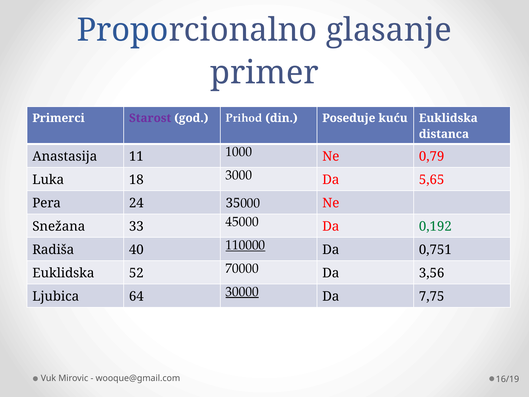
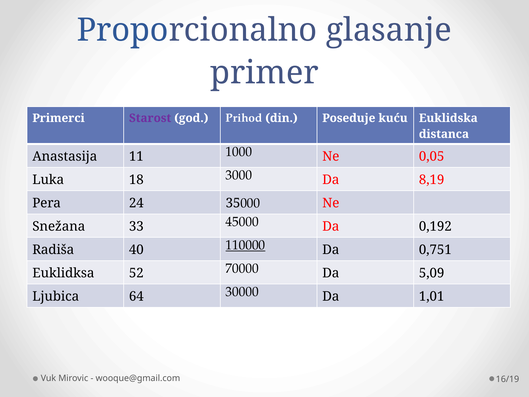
0,79: 0,79 -> 0,05
5,65: 5,65 -> 8,19
0,192 colour: green -> black
Euklidska at (63, 273): Euklidska -> Euklidksa
3,56: 3,56 -> 5,09
30000 underline: present -> none
7,75: 7,75 -> 1,01
